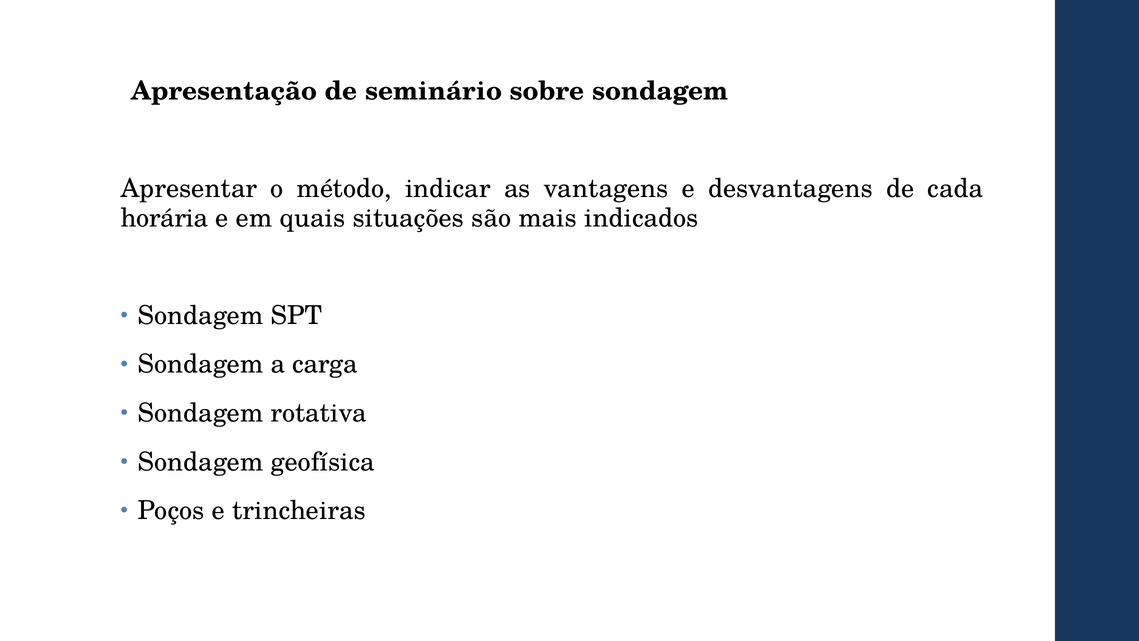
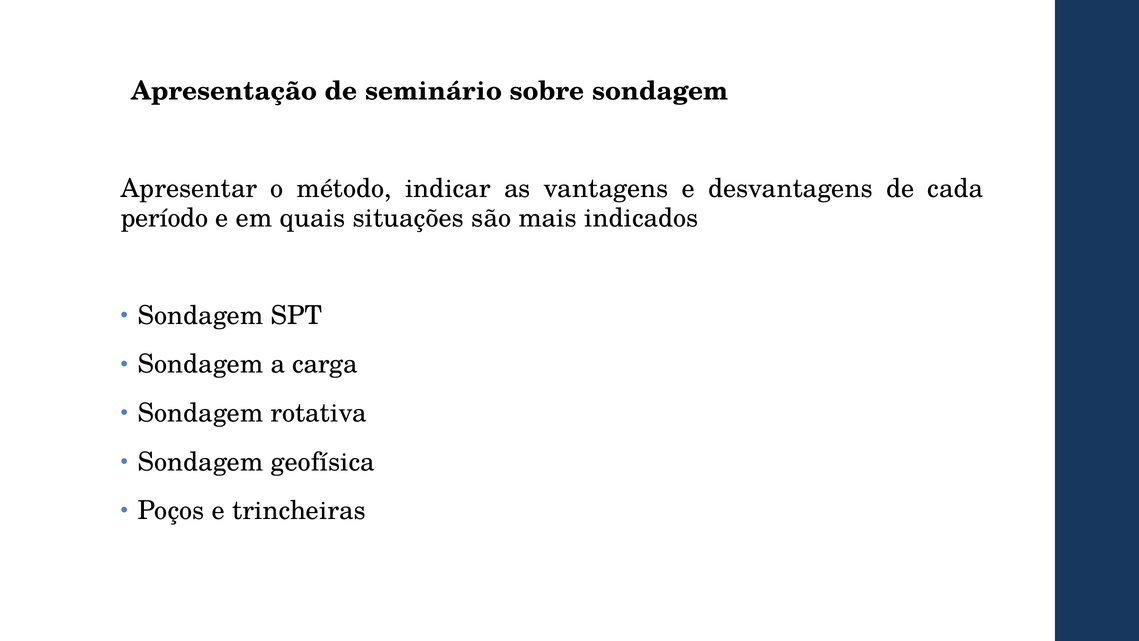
horária: horária -> período
